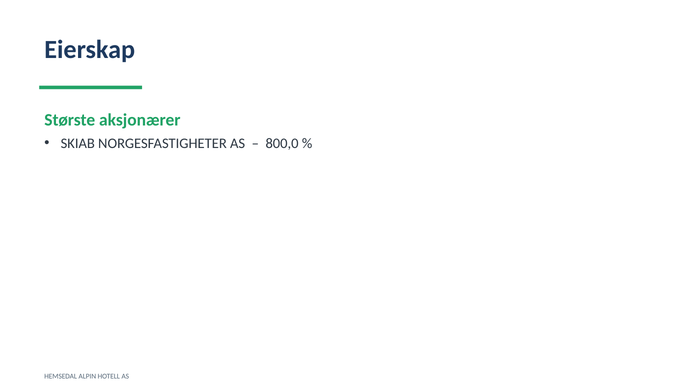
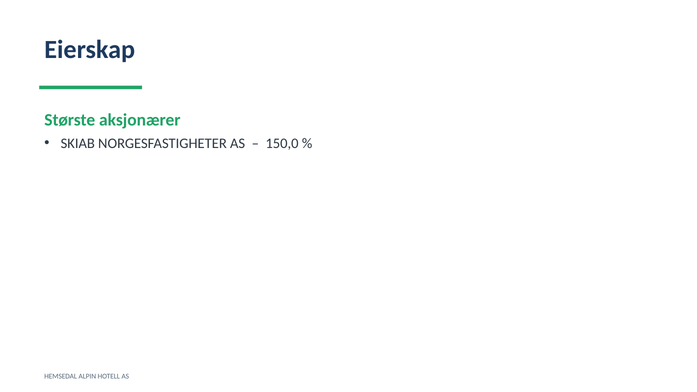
800,0: 800,0 -> 150,0
